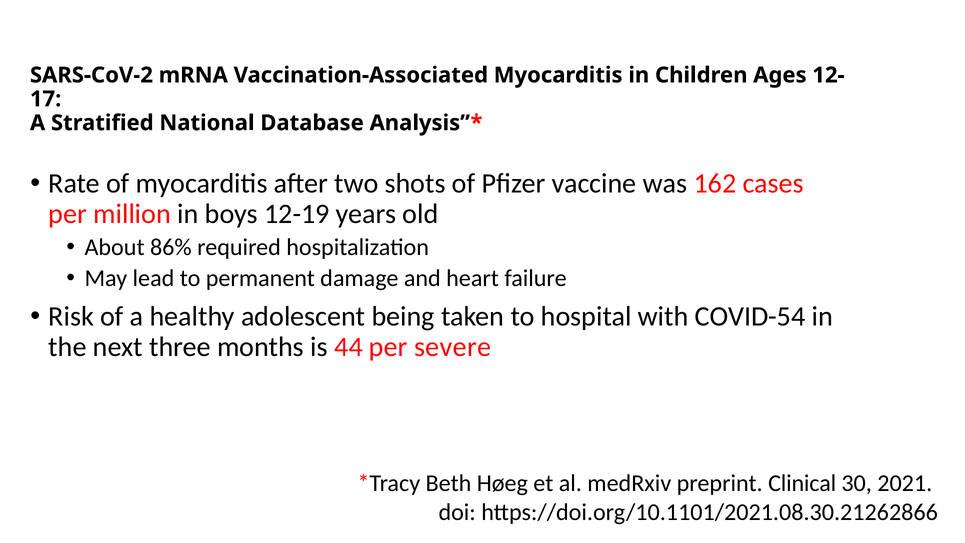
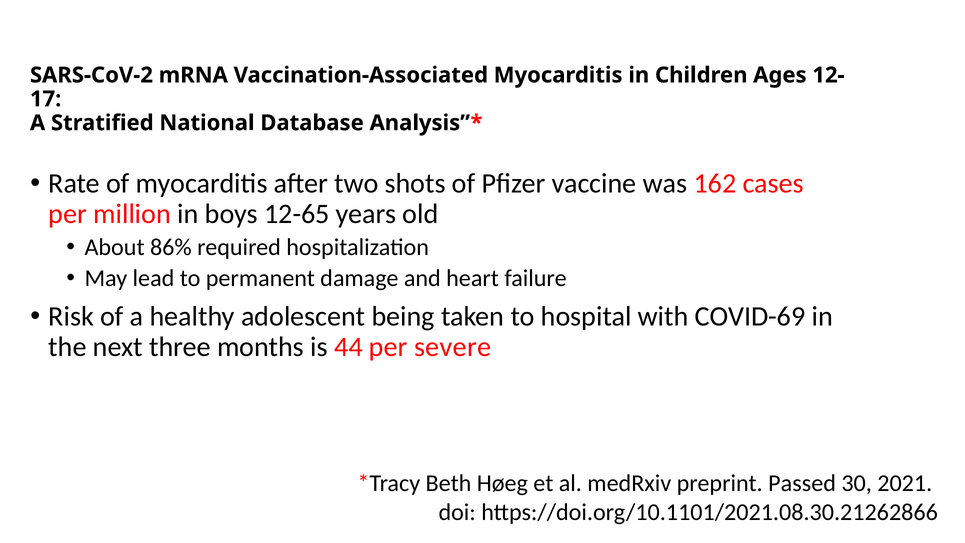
12-19: 12-19 -> 12-65
COVID-54: COVID-54 -> COVID-69
Clinical: Clinical -> Passed
